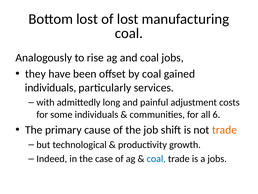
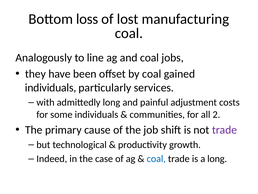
Bottom lost: lost -> loss
rise: rise -> line
6: 6 -> 2
trade at (224, 130) colour: orange -> purple
a jobs: jobs -> long
